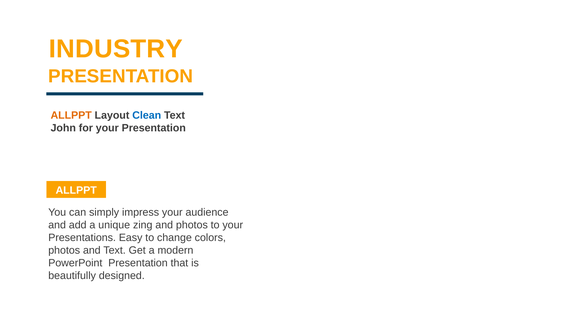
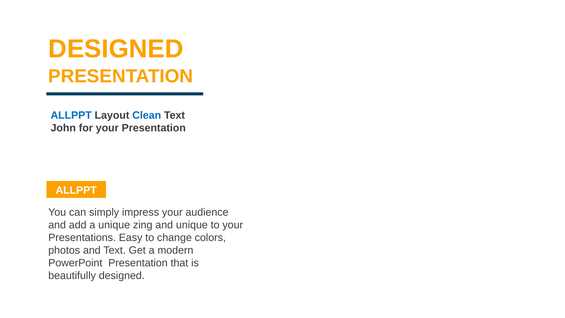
INDUSTRY at (116, 49): INDUSTRY -> DESIGNED
ALLPPT at (71, 115) colour: orange -> blue
and photos: photos -> unique
